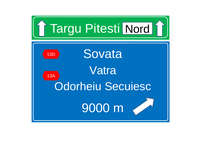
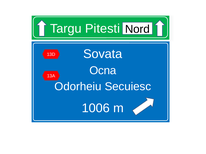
Vatra: Vatra -> Ocna
9000: 9000 -> 1006
